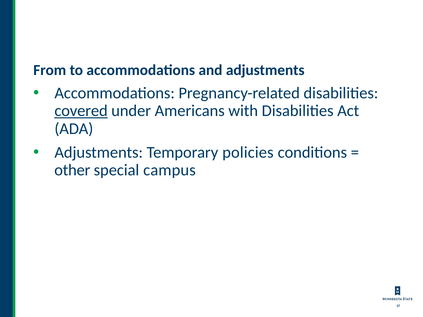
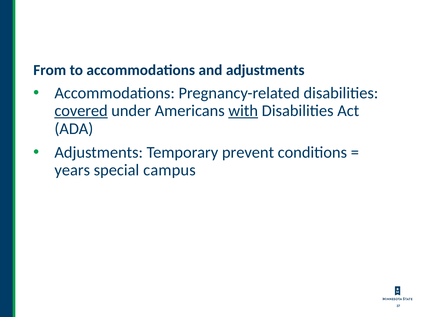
with underline: none -> present
policies: policies -> prevent
other: other -> years
